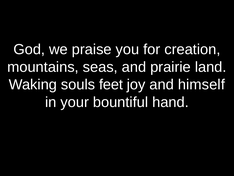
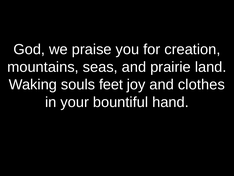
himself: himself -> clothes
